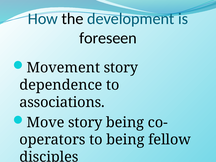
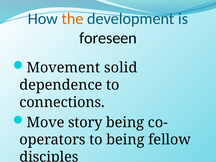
the colour: black -> orange
Movement story: story -> solid
associations: associations -> connections
